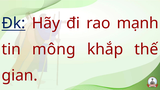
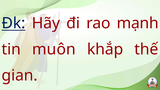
mông: mông -> muôn
